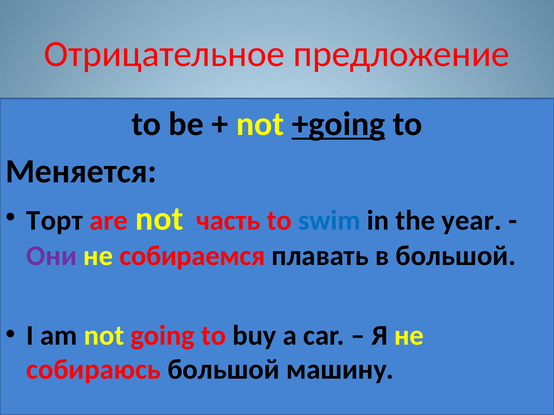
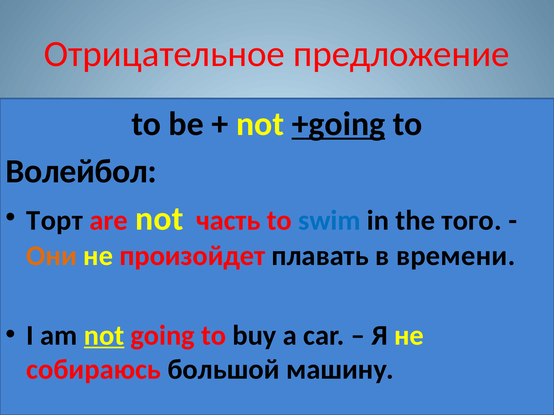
Меняется: Меняется -> Волейбол
year: year -> того
Они colour: purple -> orange
собираемся: собираемся -> произойдет
в большой: большой -> времени
not at (104, 336) underline: none -> present
